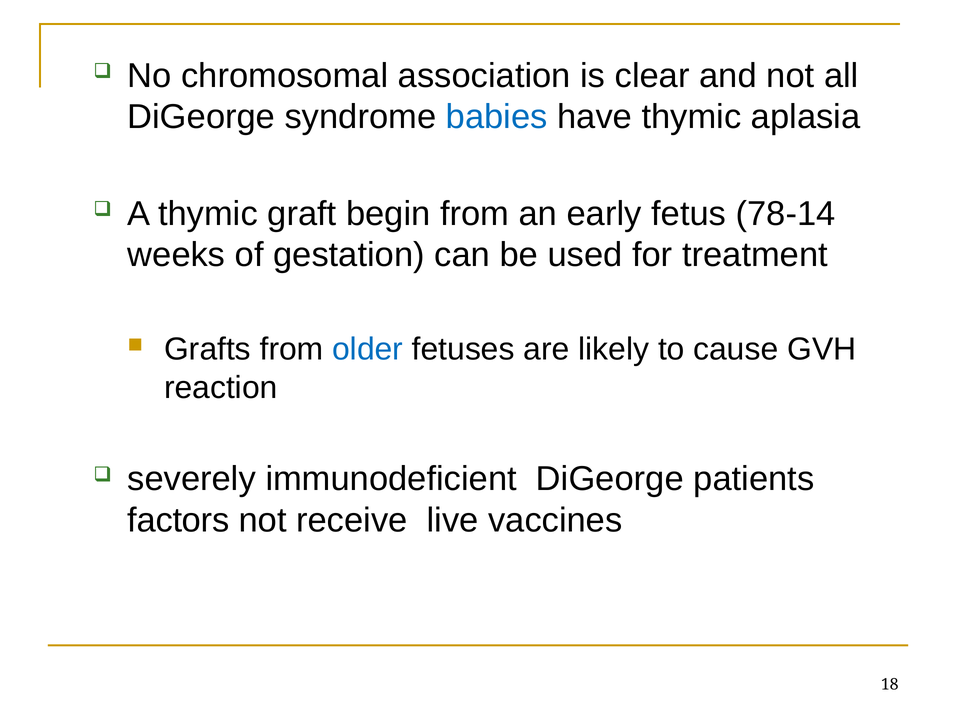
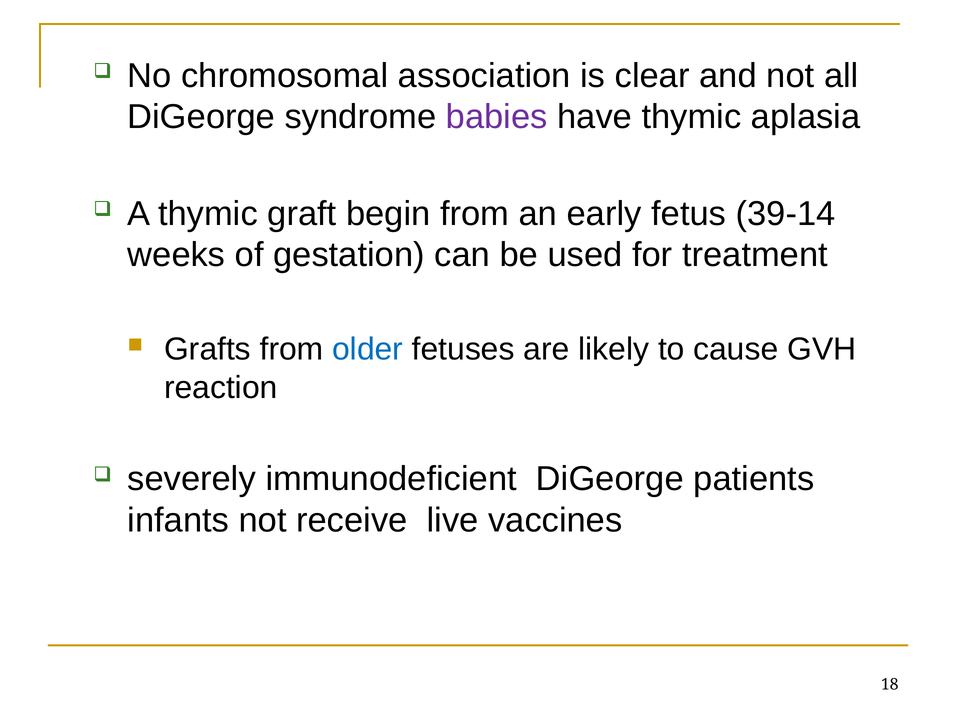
babies colour: blue -> purple
78-14: 78-14 -> 39-14
factors: factors -> infants
